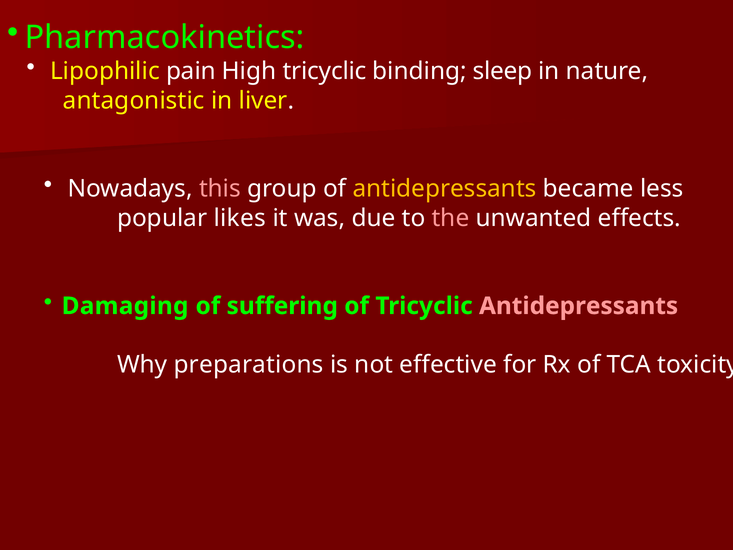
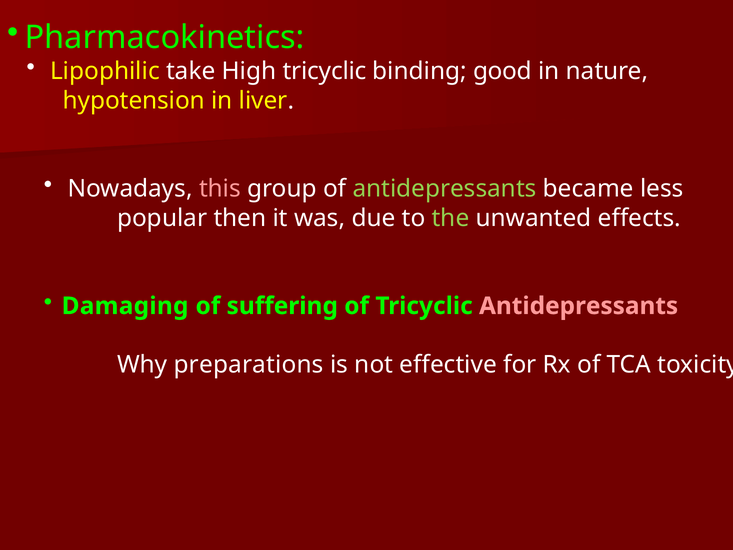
pain: pain -> take
sleep: sleep -> good
antagonistic: antagonistic -> hypotension
antidepressants at (445, 189) colour: yellow -> light green
likes: likes -> then
the colour: pink -> light green
